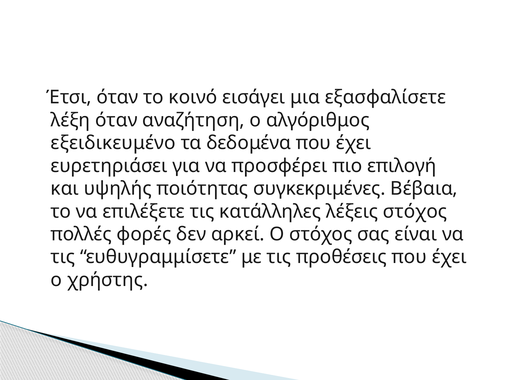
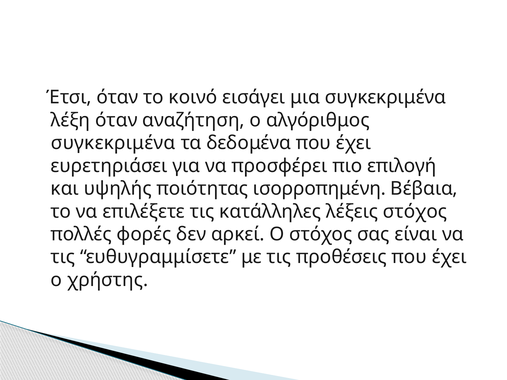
μια εξασφαλίσετε: εξασφαλίσετε -> συγκεκριμένα
εξειδικευμένο at (113, 143): εξειδικευμένο -> συγκεκριμένα
συγκεκριμένες: συγκεκριμένες -> ισορροπημένη
